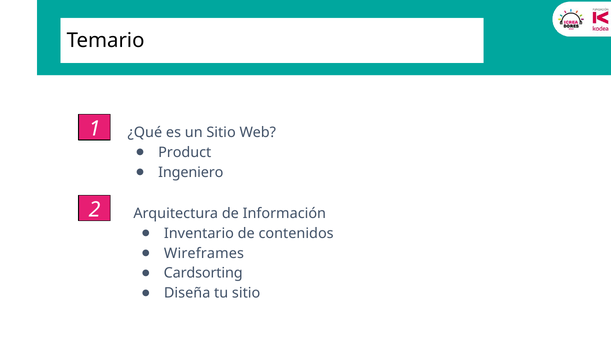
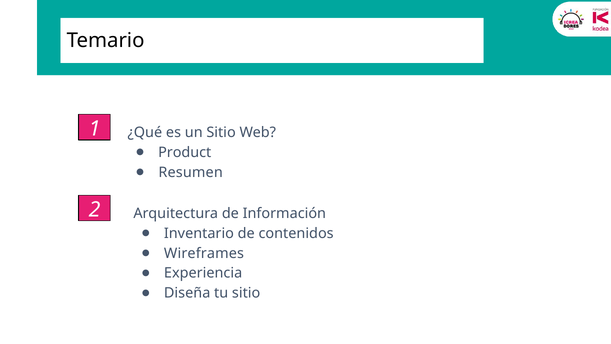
Ingeniero: Ingeniero -> Resumen
Cardsorting: Cardsorting -> Experiencia
